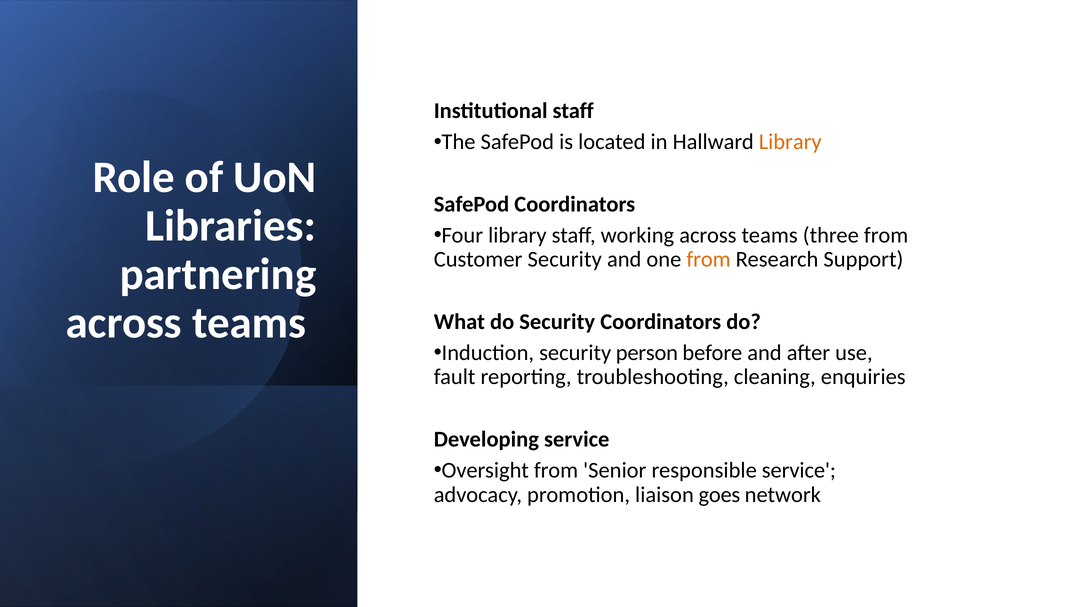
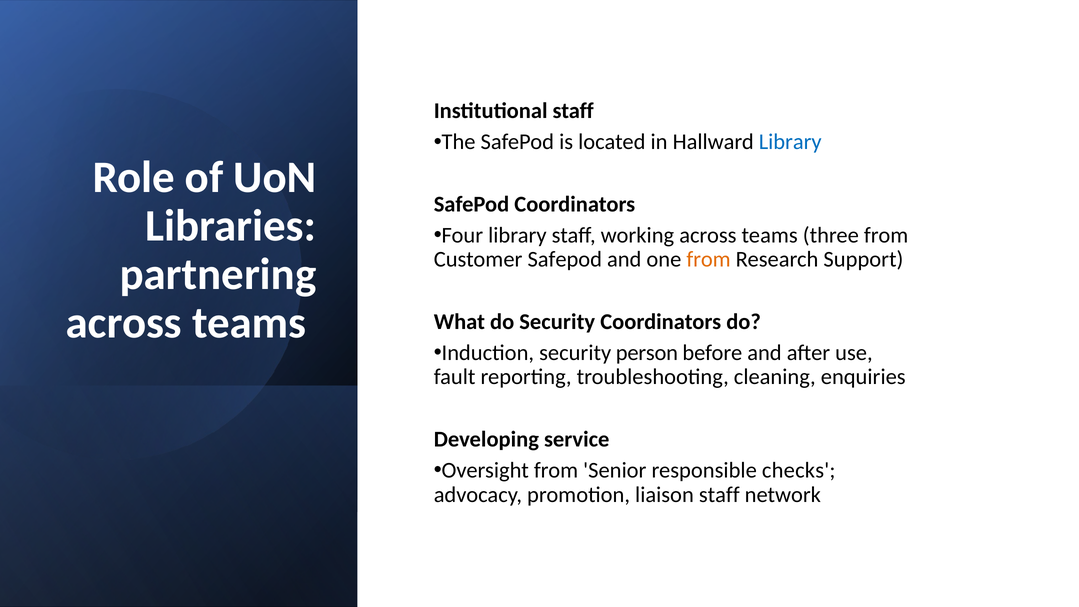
Library at (790, 142) colour: orange -> blue
Customer Security: Security -> Safepod
responsible service: service -> checks
liaison goes: goes -> staff
